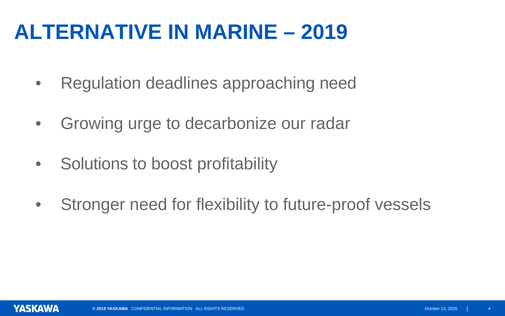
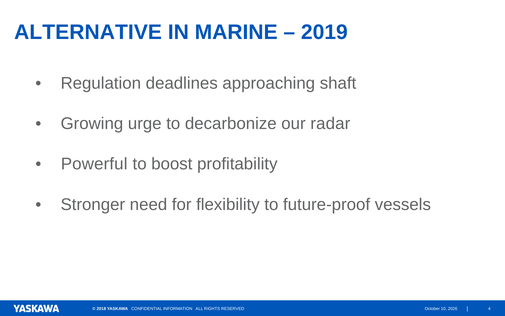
approaching need: need -> shaft
Solutions: Solutions -> Powerful
